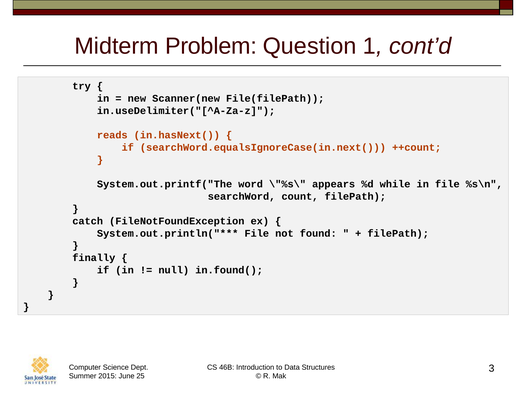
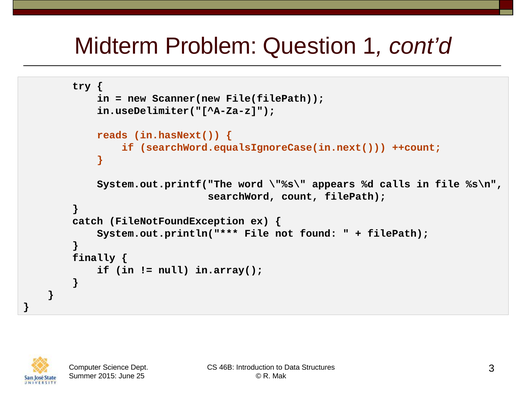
while: while -> calls
in.found(: in.found( -> in.array(
